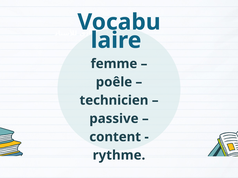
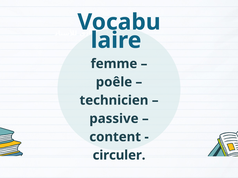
rythme: rythme -> circuler
